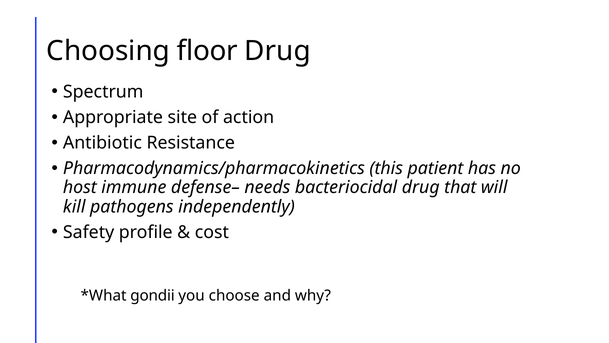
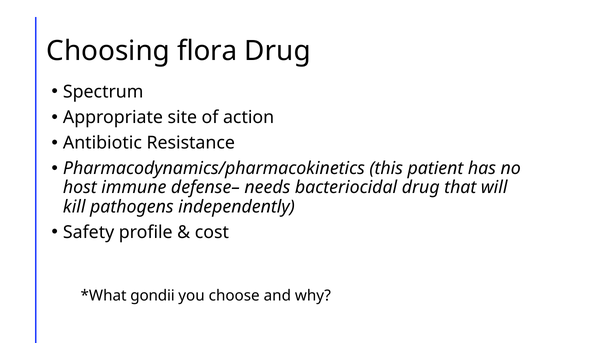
floor: floor -> flora
